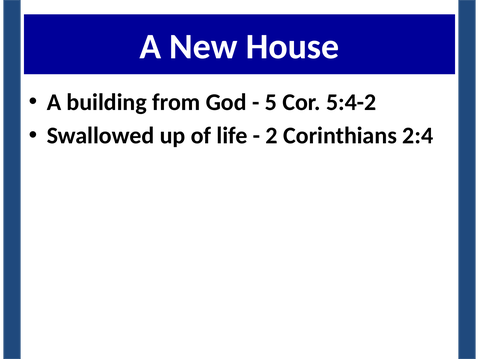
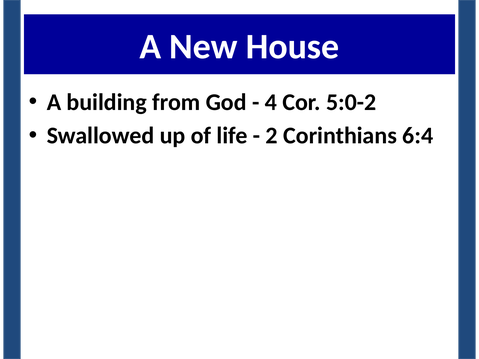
5: 5 -> 4
5:4-2: 5:4-2 -> 5:0-2
2:4: 2:4 -> 6:4
